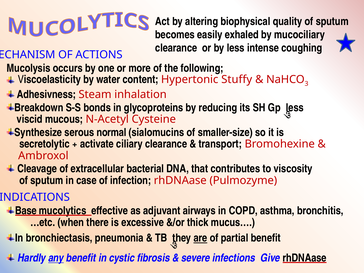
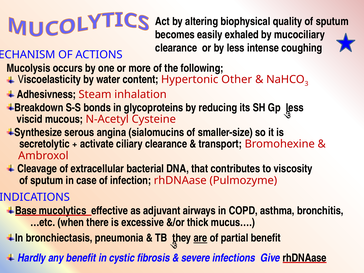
Stuffy: Stuffy -> Other
normal: normal -> angina
any underline: present -> none
